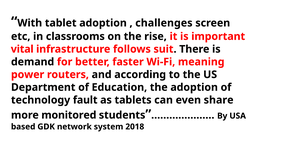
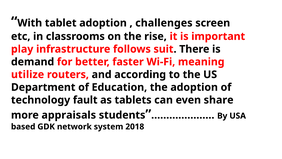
vital: vital -> play
power: power -> utilize
monitored: monitored -> appraisals
